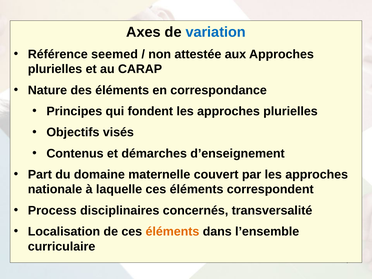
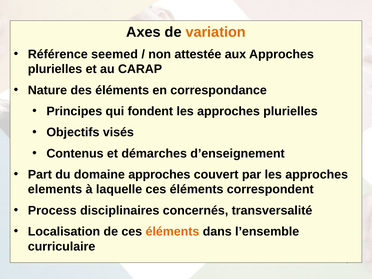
variation colour: blue -> orange
domaine maternelle: maternelle -> approches
nationale: nationale -> elements
